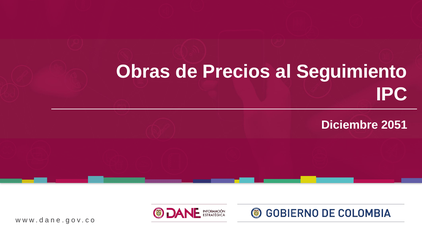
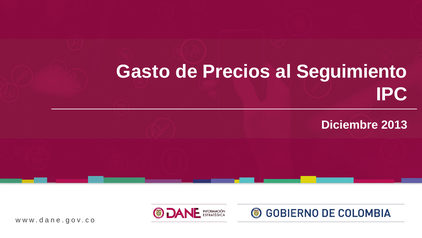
Obras: Obras -> Gasto
2051: 2051 -> 2013
